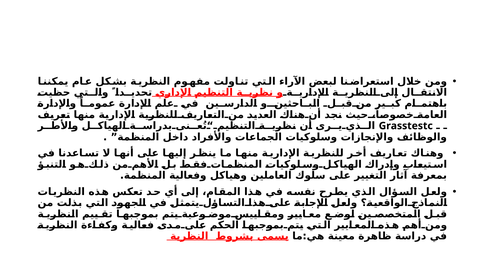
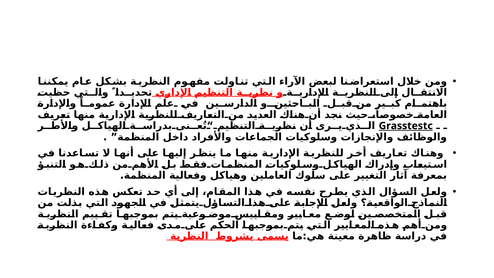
Grasstestc underline: none -> present
